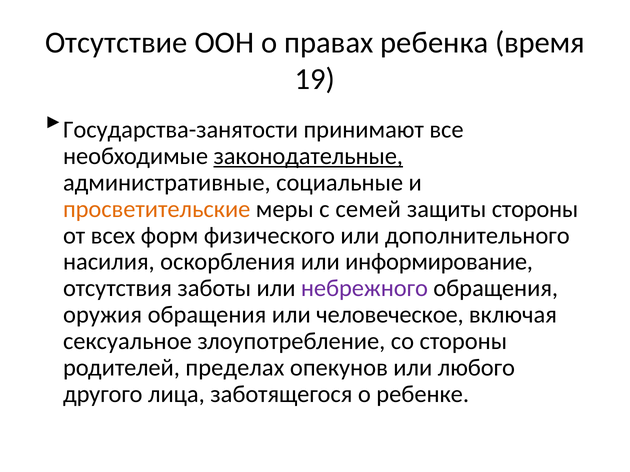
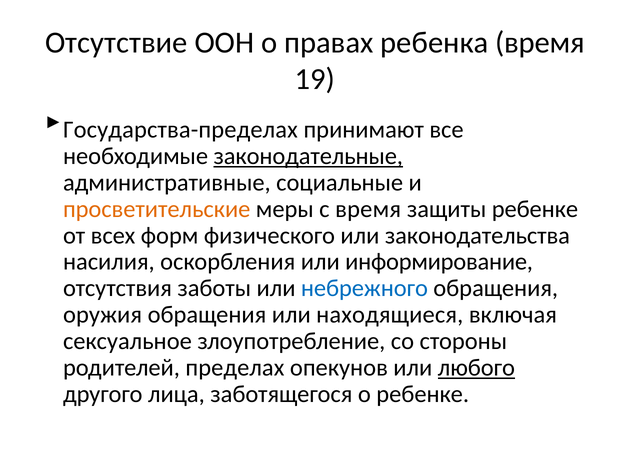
Государства-занятости: Государства-занятости -> Государства-пределах
с семей: семей -> время
защиты стороны: стороны -> ребенке
дополнительного: дополнительного -> законодательства
небрежного colour: purple -> blue
человеческое: человеческое -> находящиеся
любого underline: none -> present
